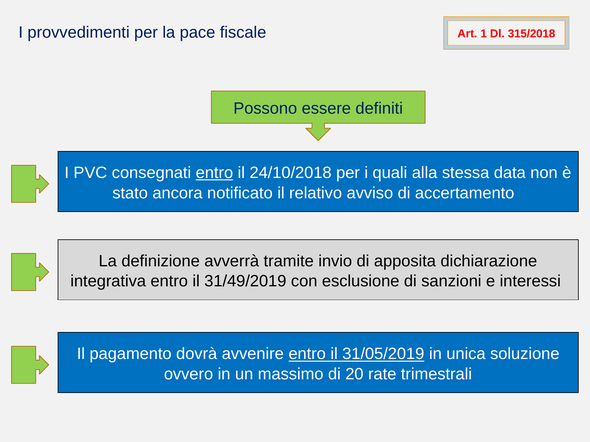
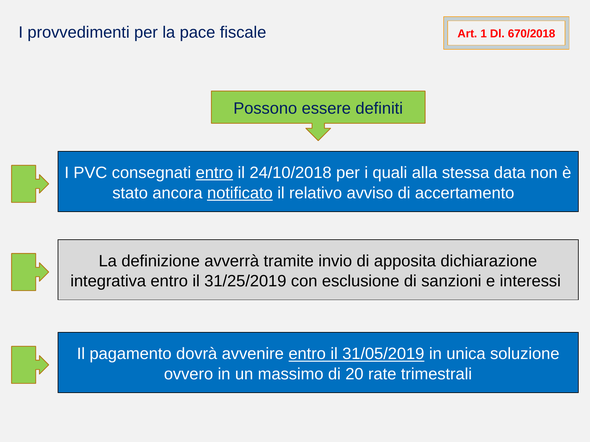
315/2018: 315/2018 -> 670/2018
notificato underline: none -> present
31/49/2019: 31/49/2019 -> 31/25/2019
